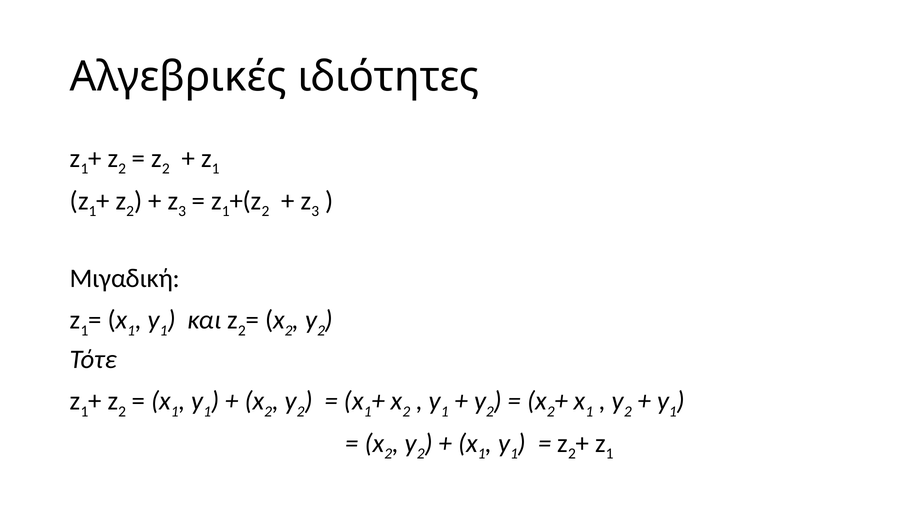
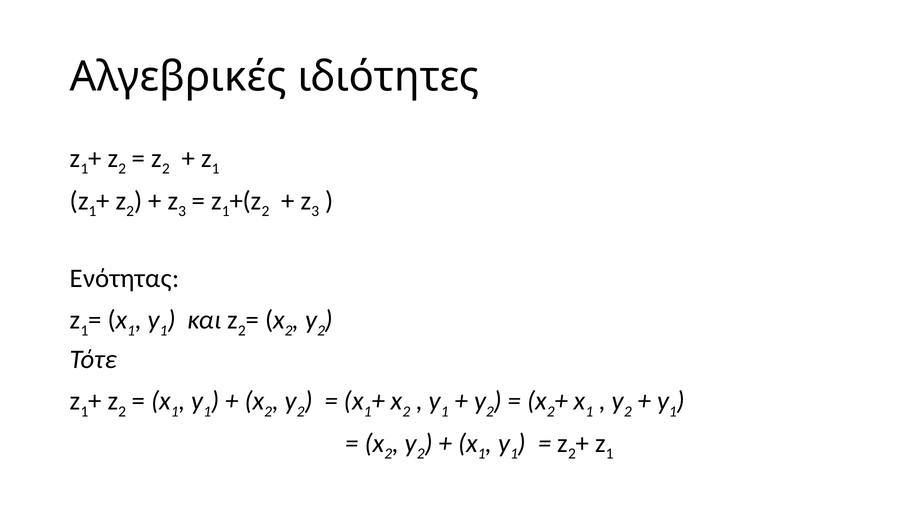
Μιγαδική: Μιγαδική -> Ενότητας
